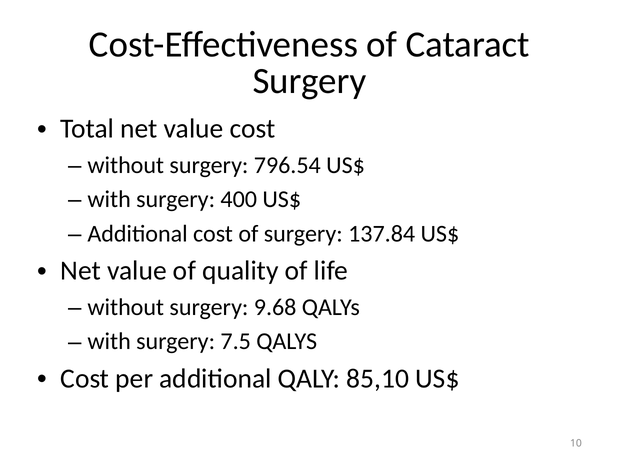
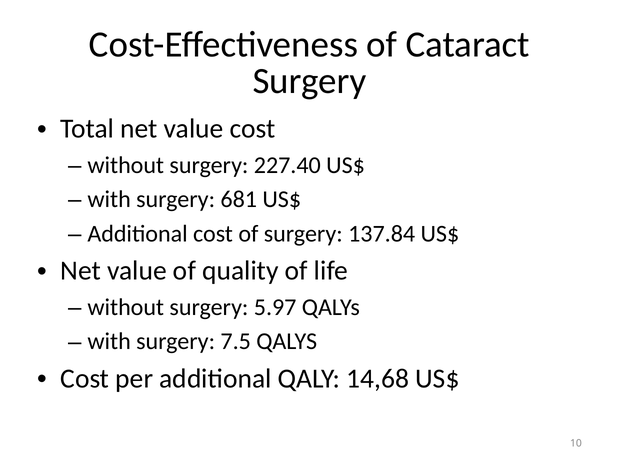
796.54: 796.54 -> 227.40
400: 400 -> 681
9.68: 9.68 -> 5.97
85,10: 85,10 -> 14,68
